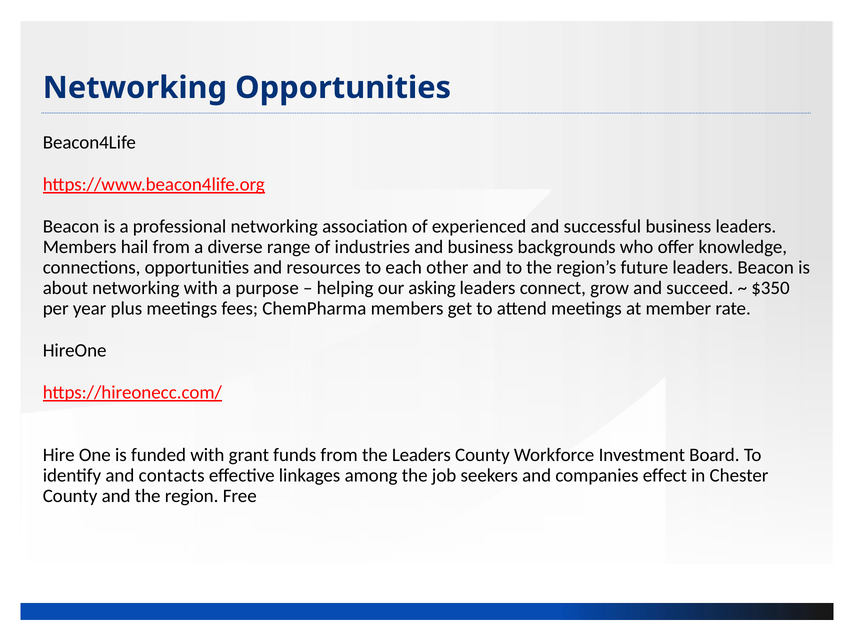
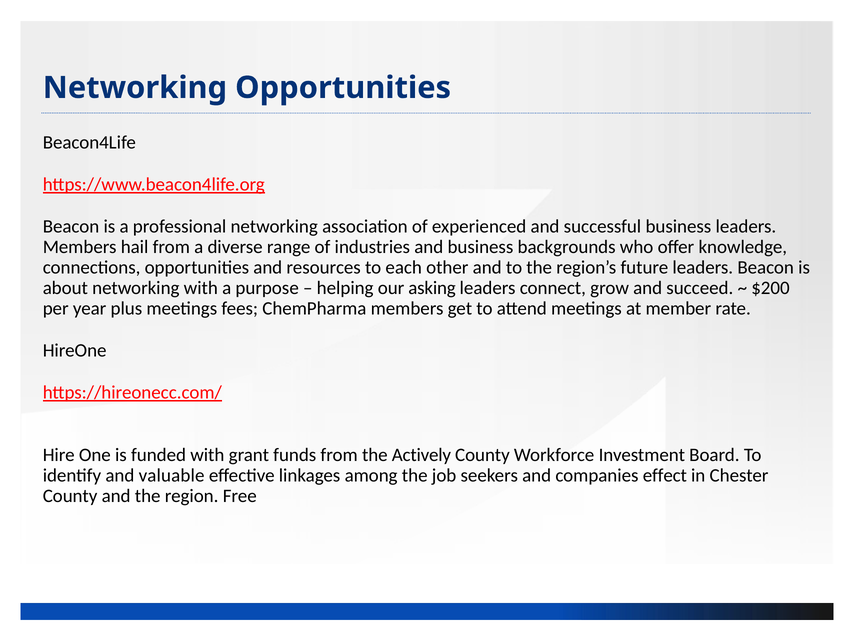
$350: $350 -> $200
the Leaders: Leaders -> Actively
contacts: contacts -> valuable
